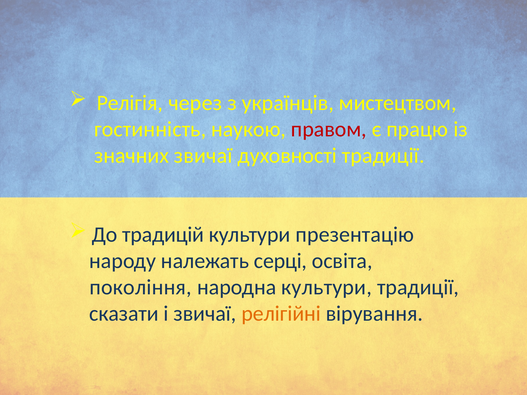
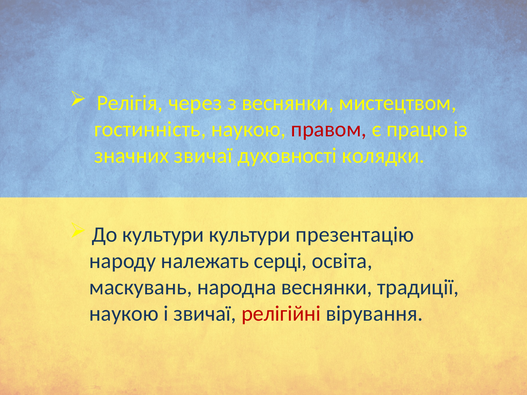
з українців: українців -> веснянки
духовності традиції: традиції -> колядки
До традицій: традицій -> культури
покоління: покоління -> маскувань
народна культури: культури -> веснянки
сказати at (124, 314): сказати -> наукою
релігійні colour: orange -> red
